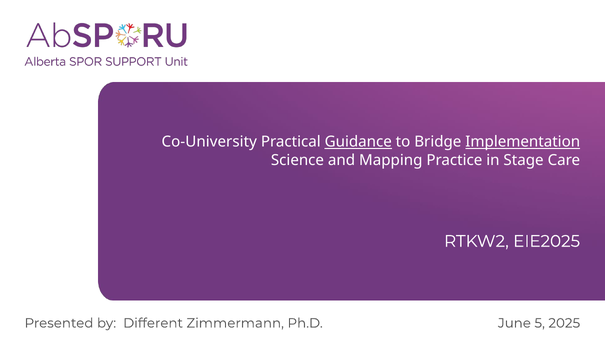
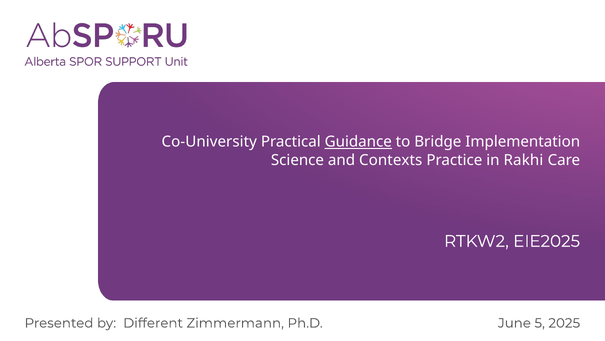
Implementation underline: present -> none
Mapping: Mapping -> Contexts
Stage: Stage -> Rakhi
